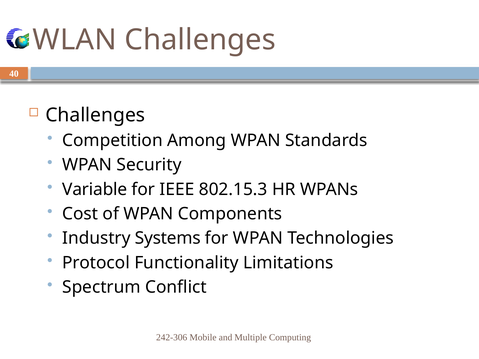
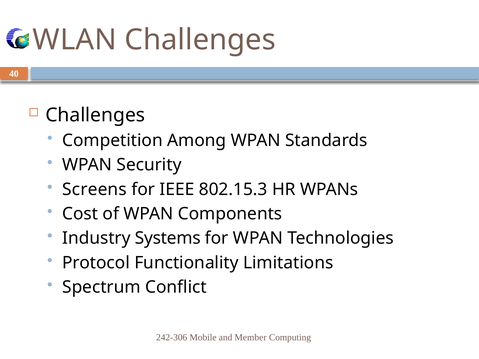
Variable: Variable -> Screens
Multiple: Multiple -> Member
